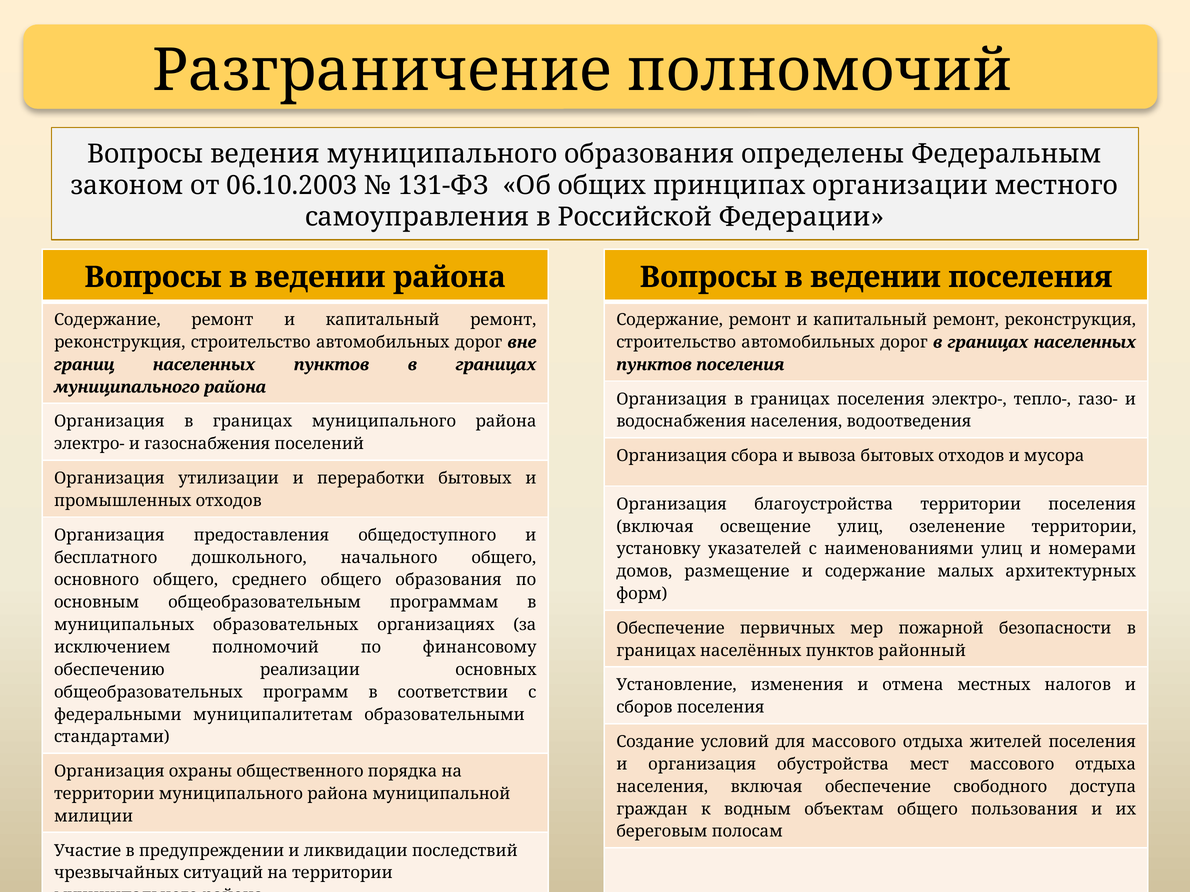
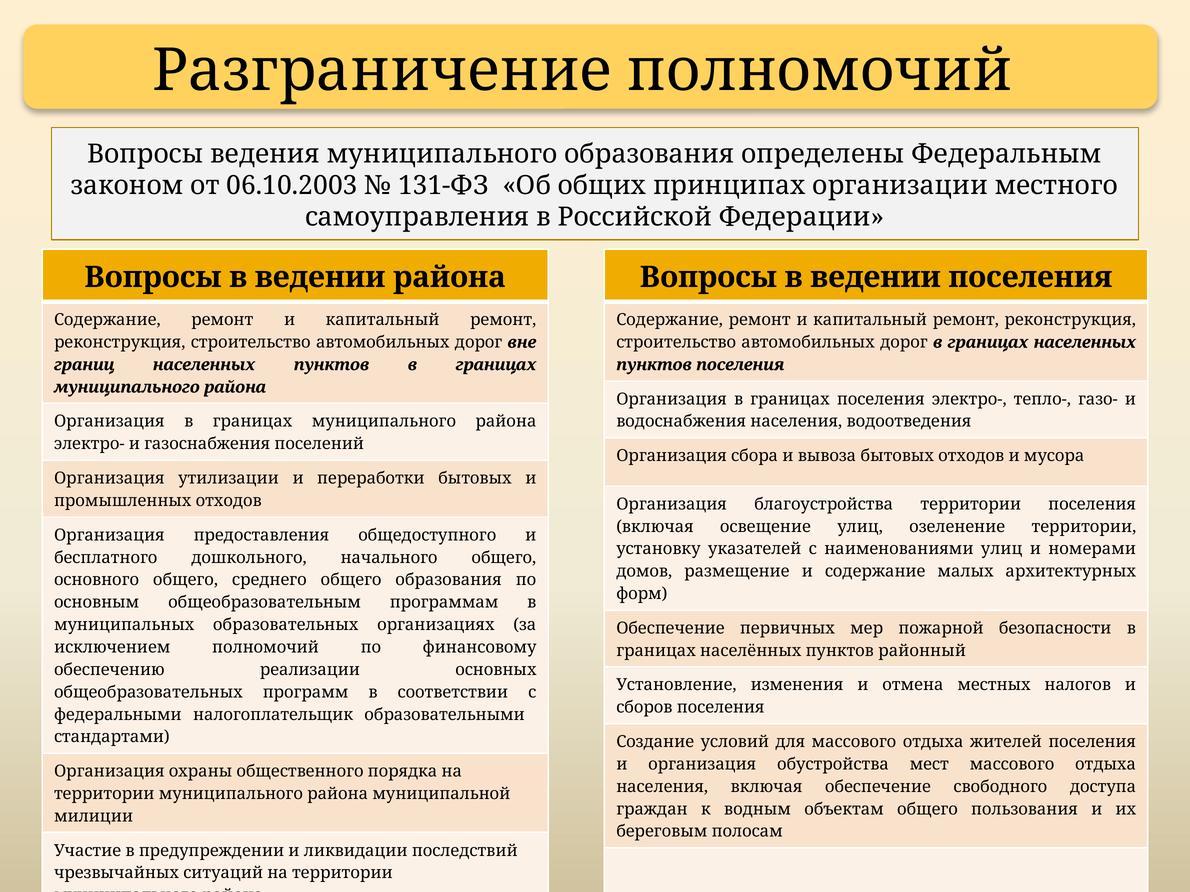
муниципалитетам: муниципалитетам -> налогоплательщик
